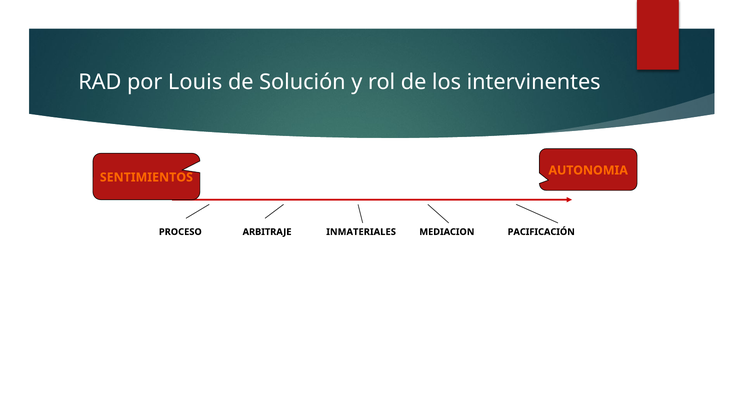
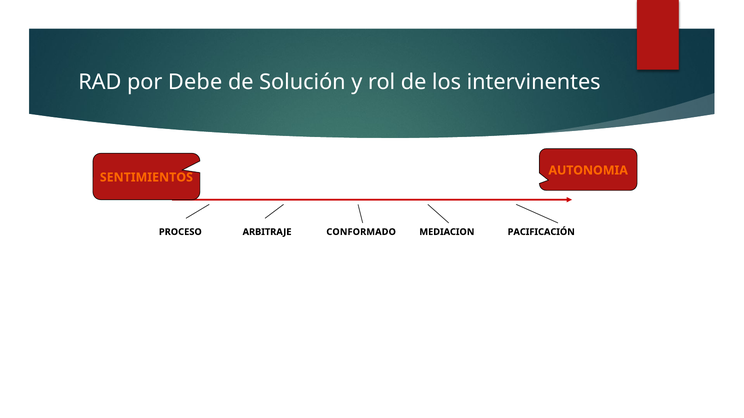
Louis: Louis -> Debe
INMATERIALES: INMATERIALES -> CONFORMADO
